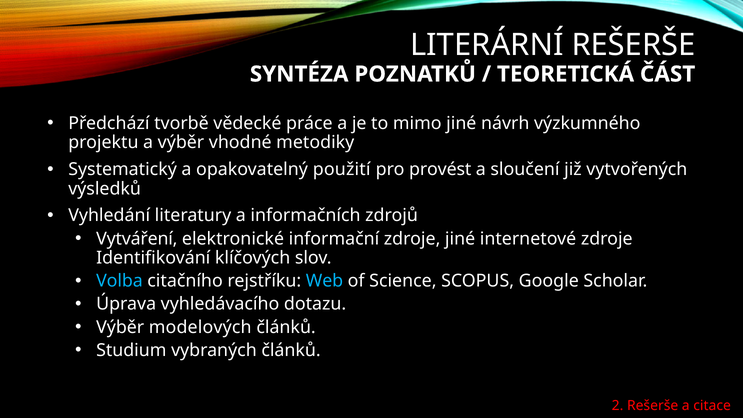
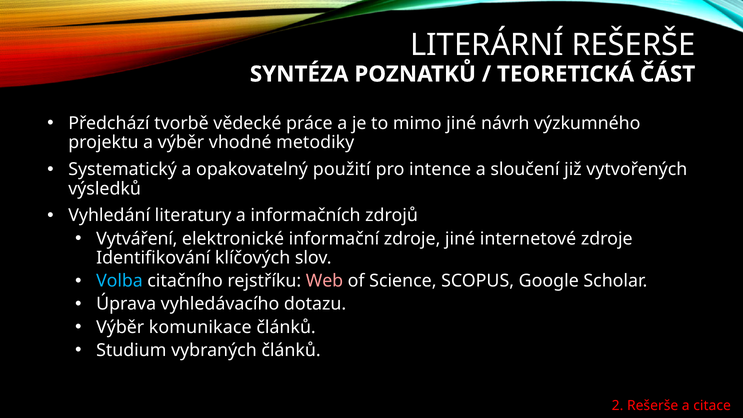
provést: provést -> intence
Web colour: light blue -> pink
modelových: modelových -> komunikace
